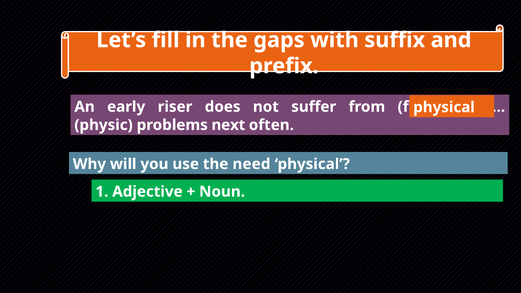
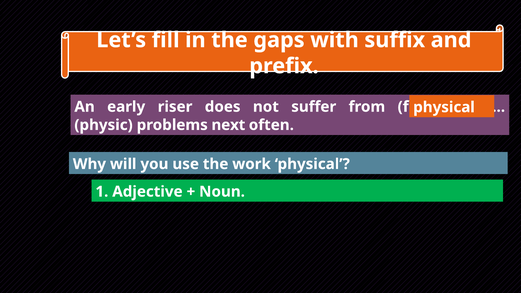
need: need -> work
